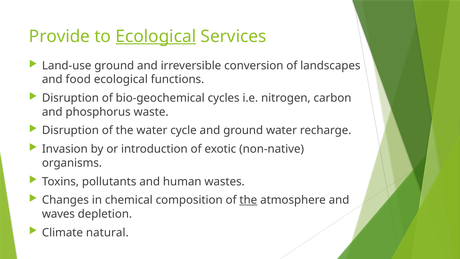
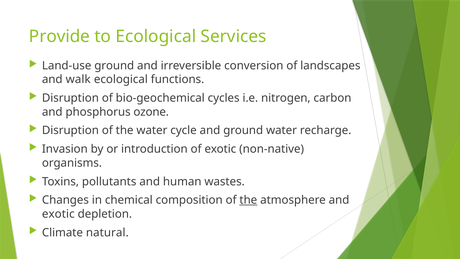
Ecological at (156, 36) underline: present -> none
food: food -> walk
waste: waste -> ozone
waves at (58, 214): waves -> exotic
